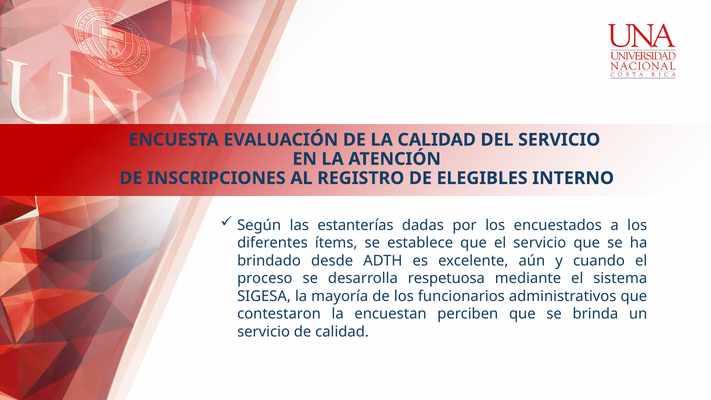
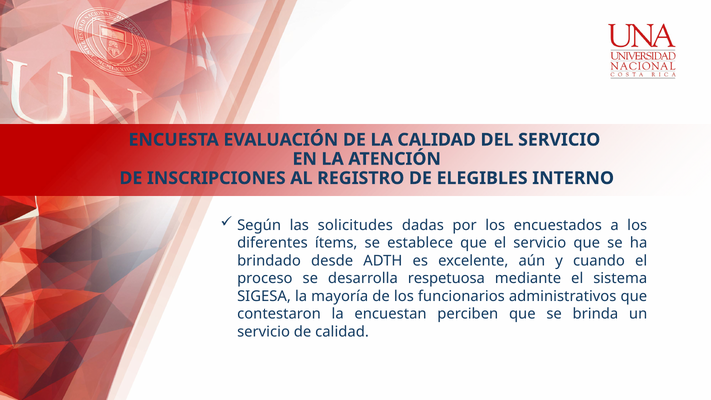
estanterías: estanterías -> solicitudes
